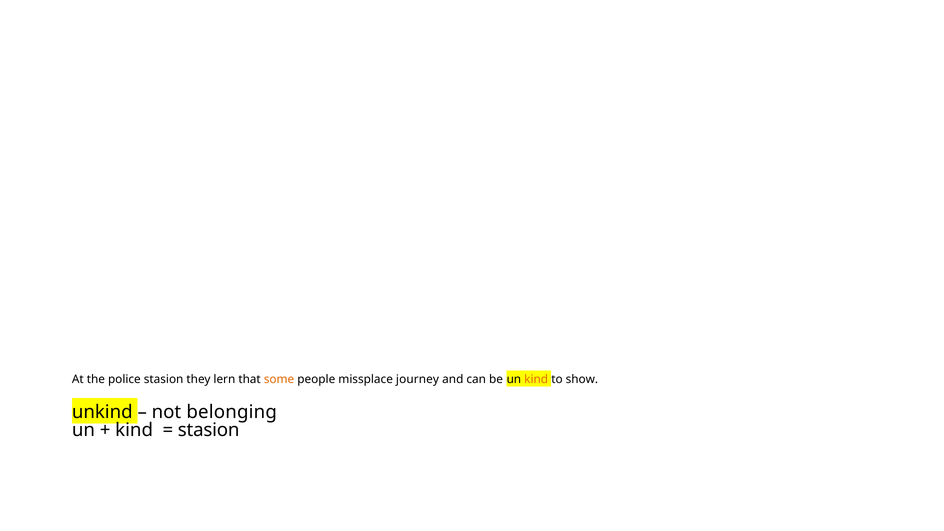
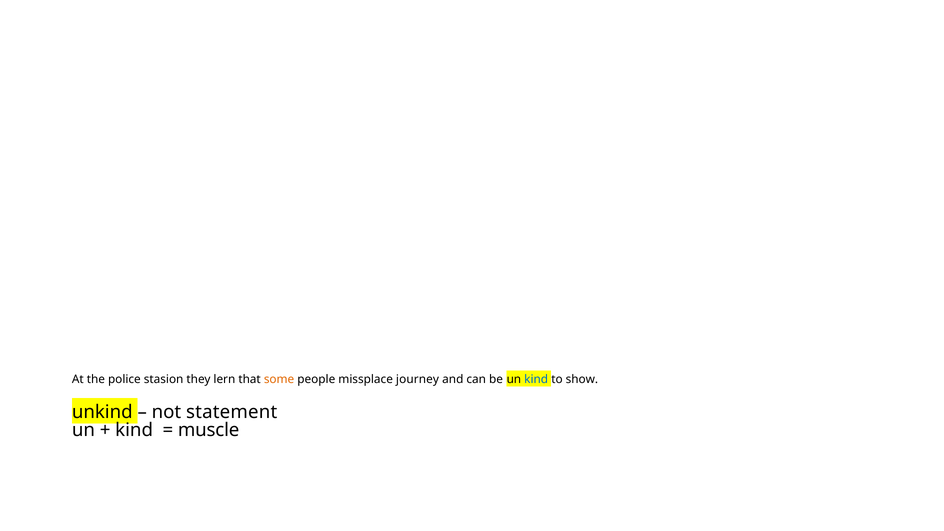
kind at (536, 379) colour: orange -> blue
belonging: belonging -> statement
stasion at (209, 430): stasion -> muscle
